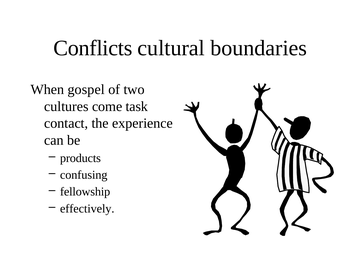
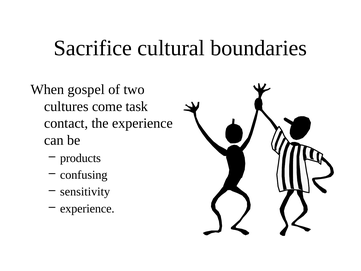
Conflicts: Conflicts -> Sacrifice
fellowship: fellowship -> sensitivity
effectively at (87, 208): effectively -> experience
